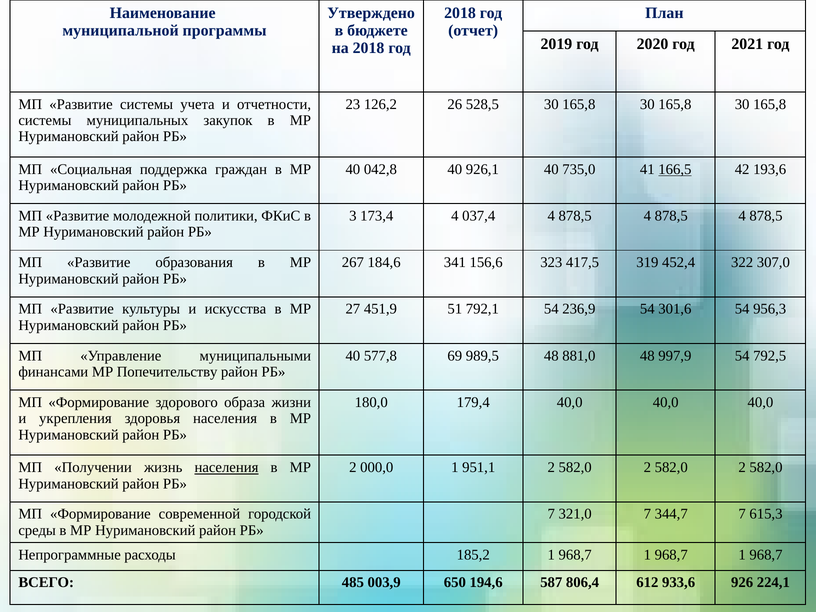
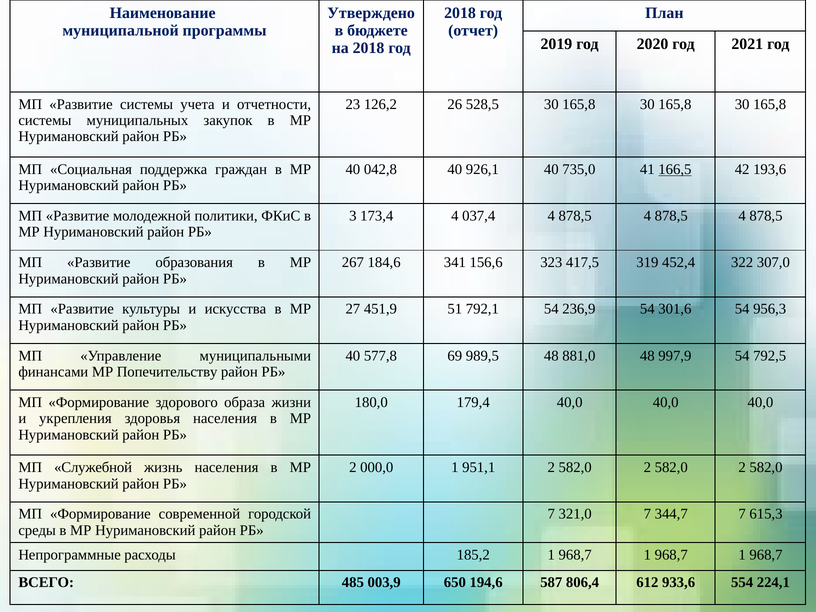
Получении: Получении -> Служебной
населения at (226, 467) underline: present -> none
926: 926 -> 554
